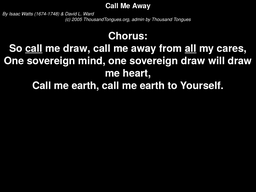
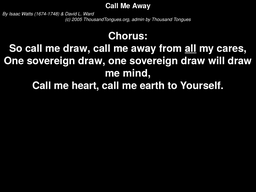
call at (34, 49) underline: present -> none
mind at (92, 61): mind -> draw
heart: heart -> mind
earth at (85, 86): earth -> heart
